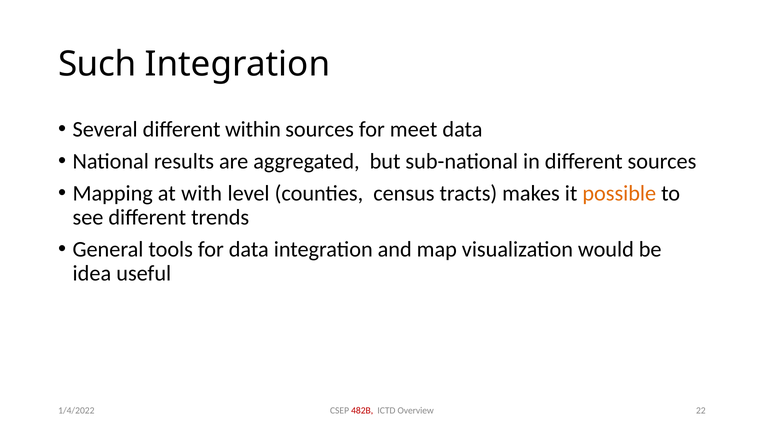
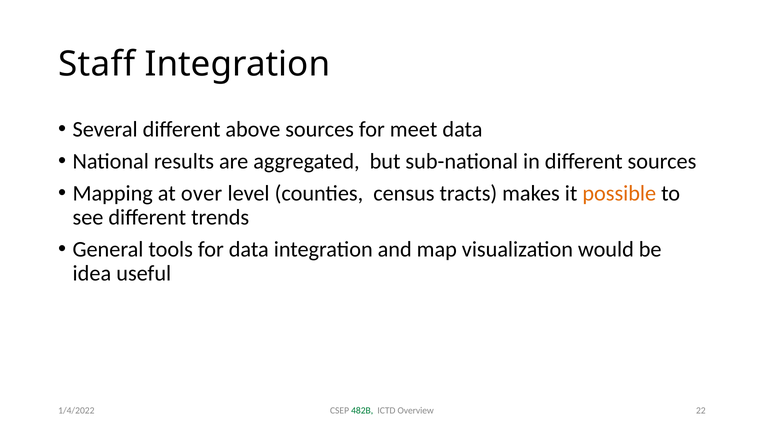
Such: Such -> Staff
within: within -> above
with: with -> over
482B colour: red -> green
